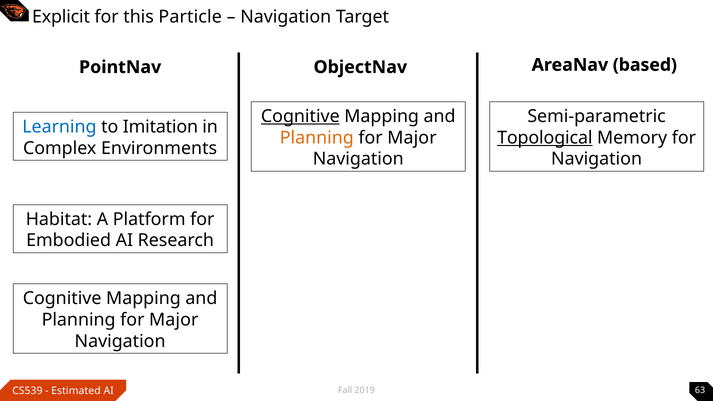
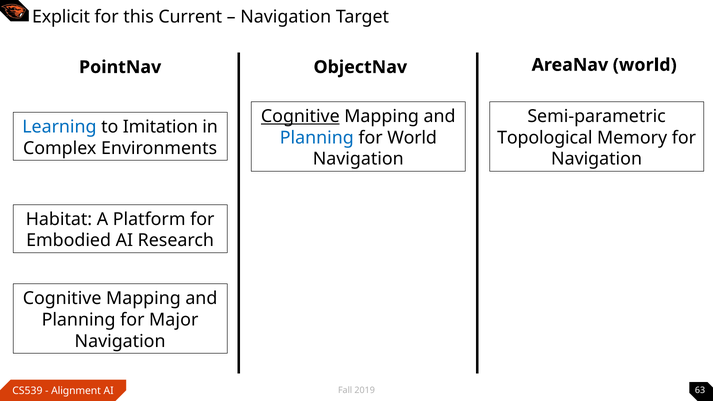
Particle: Particle -> Current
AreaNav based: based -> world
Planning at (317, 138) colour: orange -> blue
Major at (412, 138): Major -> World
Topological underline: present -> none
Estimated: Estimated -> Alignment
